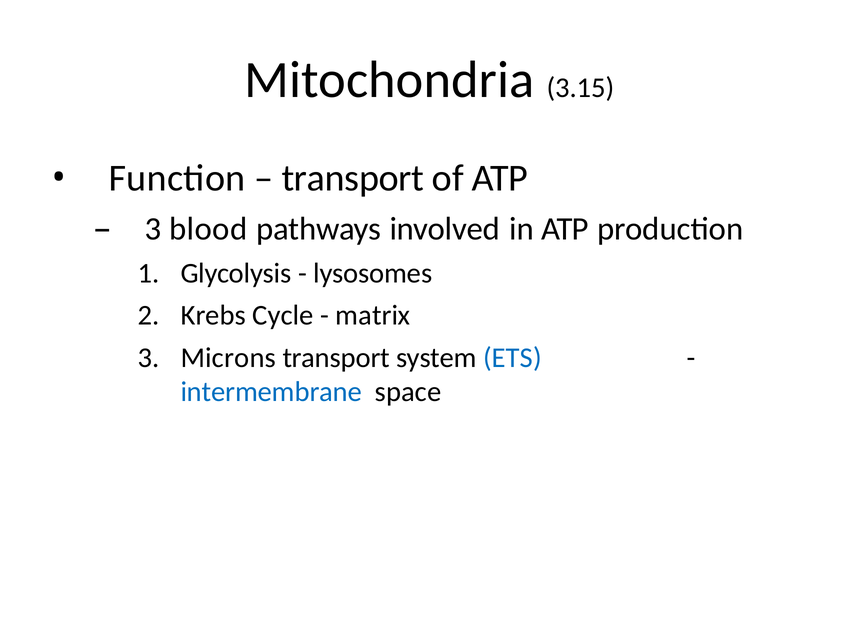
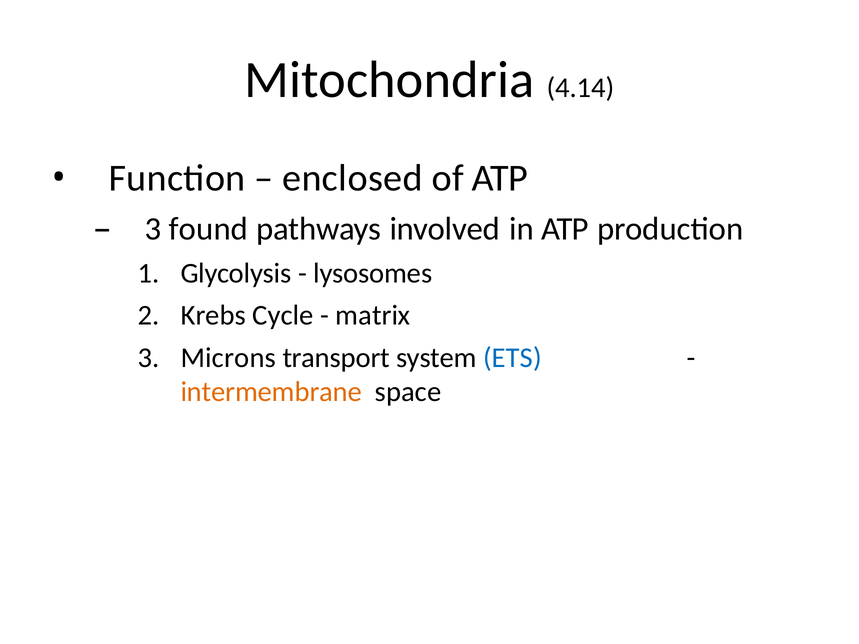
3.15: 3.15 -> 4.14
transport at (353, 178): transport -> enclosed
blood: blood -> found
intermembrane colour: blue -> orange
